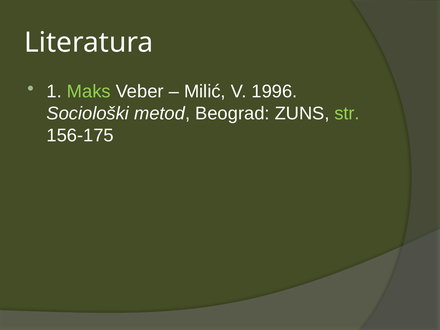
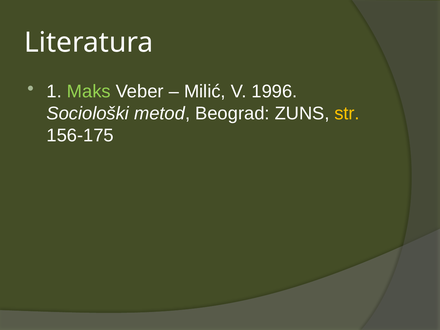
str colour: light green -> yellow
